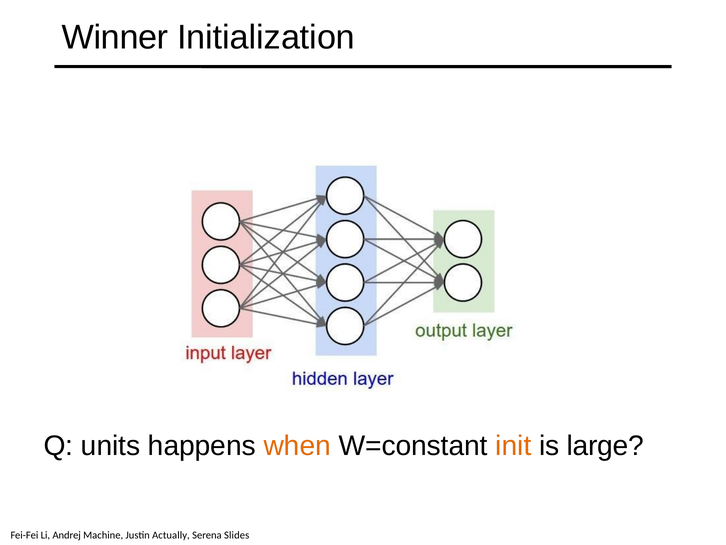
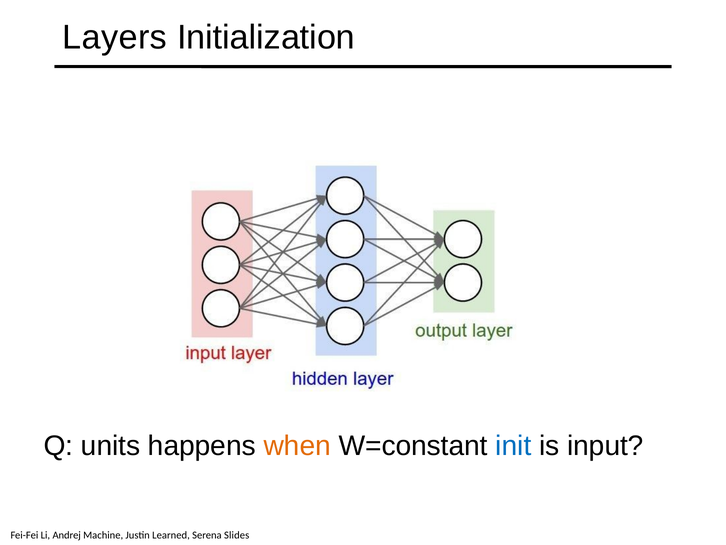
Winner: Winner -> Layers
init colour: orange -> blue
large: large -> input
Actually: Actually -> Learned
